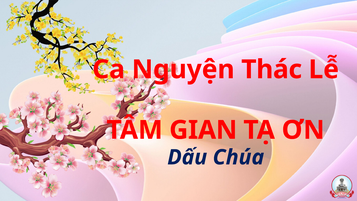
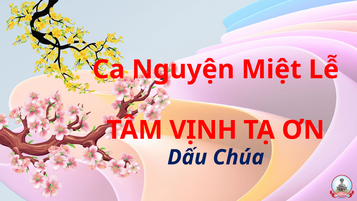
Thác: Thác -> Miệt
GIAN: GIAN -> VỊNH
